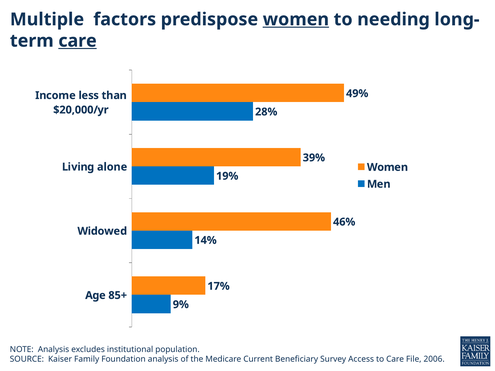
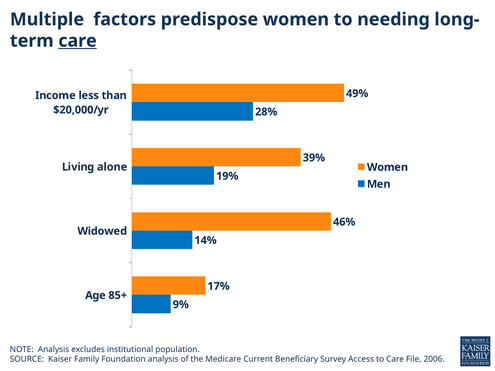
women at (296, 19) underline: present -> none
